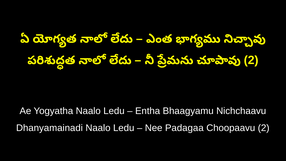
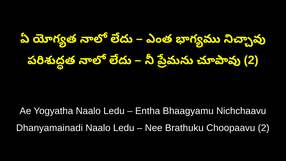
Padagaa: Padagaa -> Brathuku
